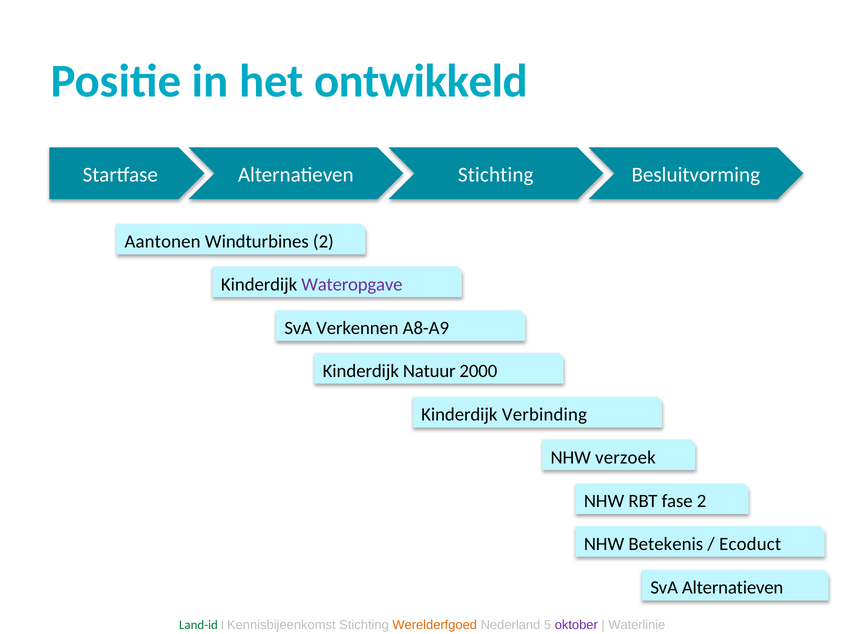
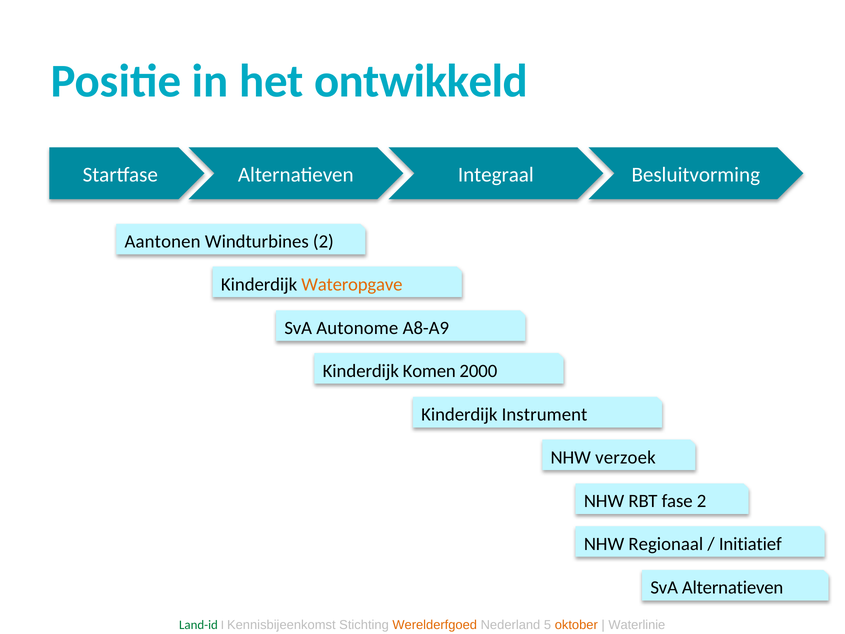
Alternatieven Stichting: Stichting -> Integraal
Wateropgave colour: purple -> orange
Verkennen: Verkennen -> Autonome
Natuur: Natuur -> Komen
Verbinding: Verbinding -> Instrument
Betekenis: Betekenis -> Regionaal
Ecoduct: Ecoduct -> Initiatief
oktober colour: purple -> orange
